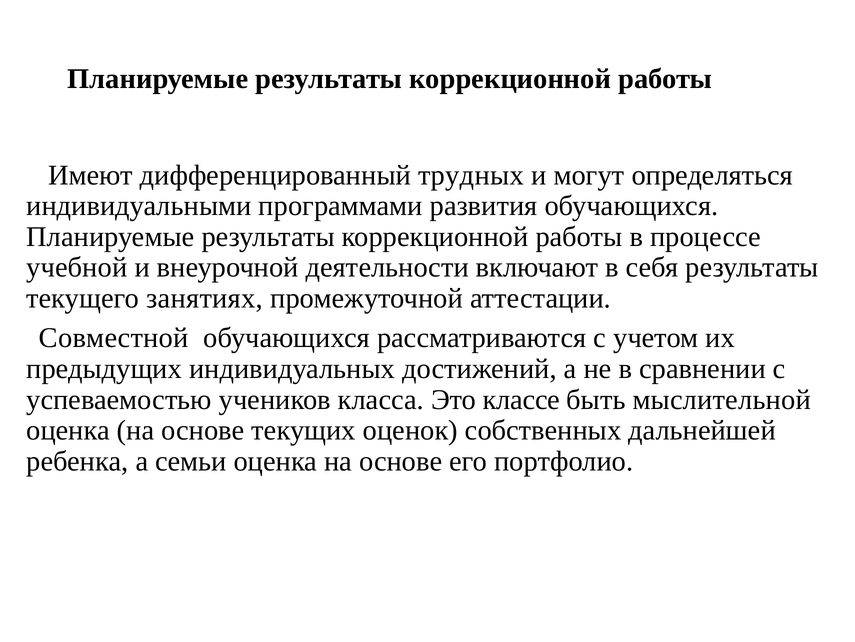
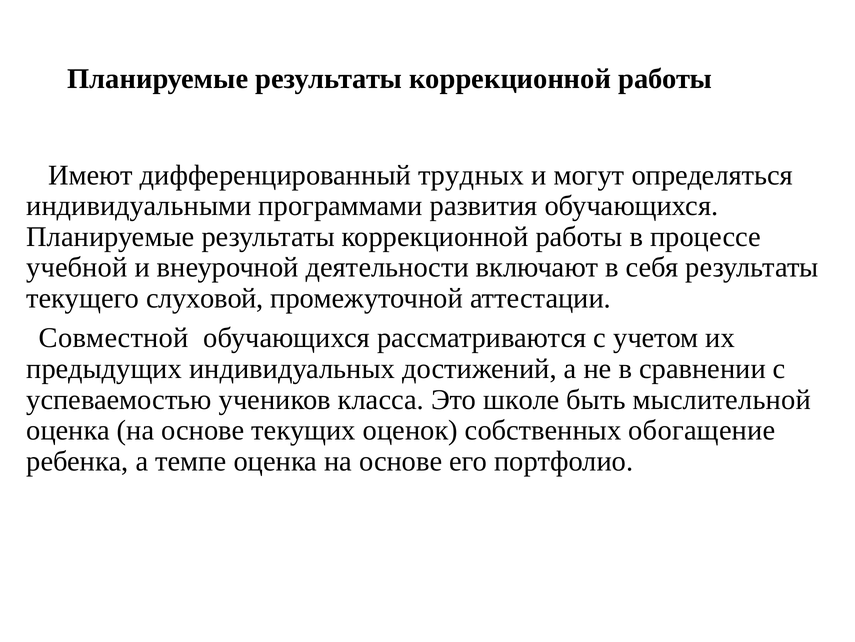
занятиях: занятиях -> слуховой
классе: классе -> школе
дальнейшей: дальнейшей -> обогащение
семьи: семьи -> темпе
